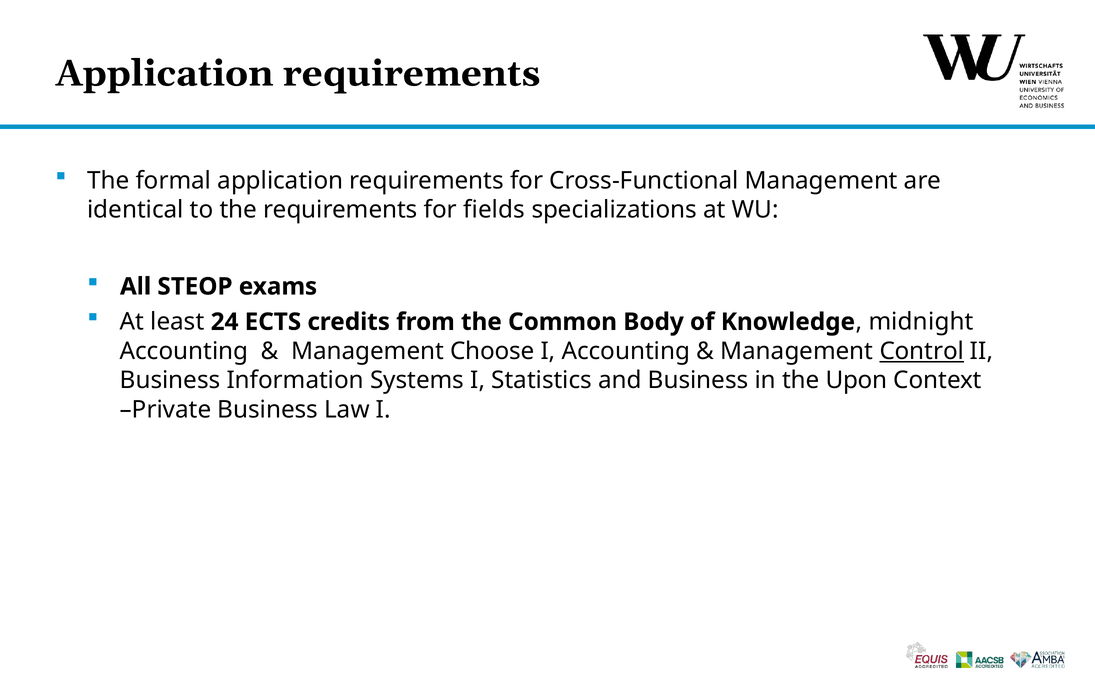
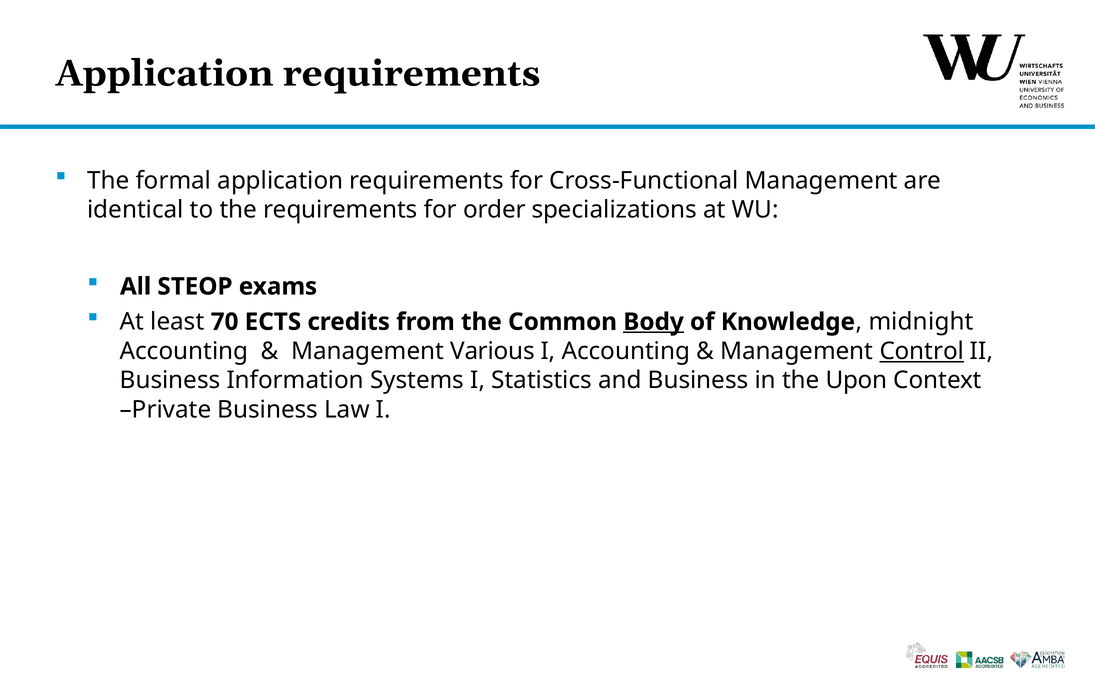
fields: fields -> order
24: 24 -> 70
Body underline: none -> present
Choose: Choose -> Various
